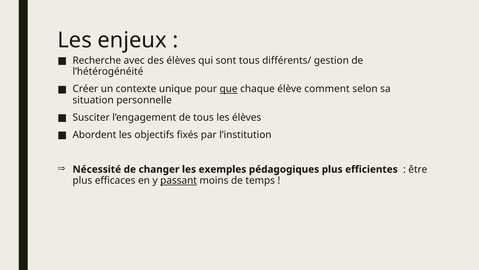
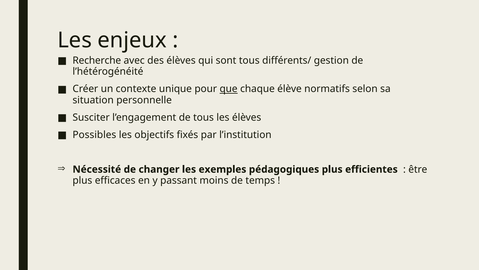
comment: comment -> normatifs
Abordent: Abordent -> Possibles
passant underline: present -> none
